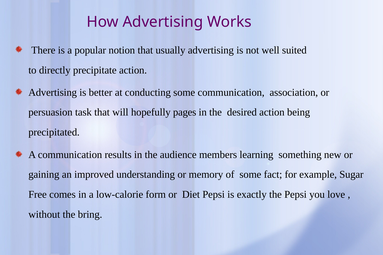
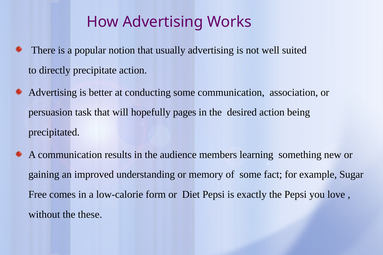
bring: bring -> these
